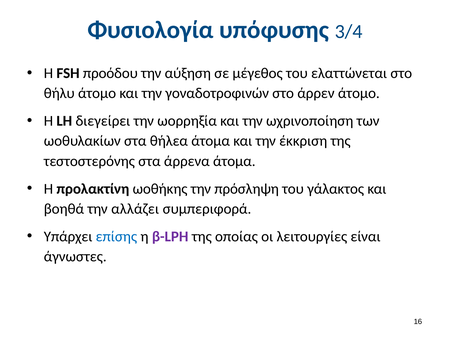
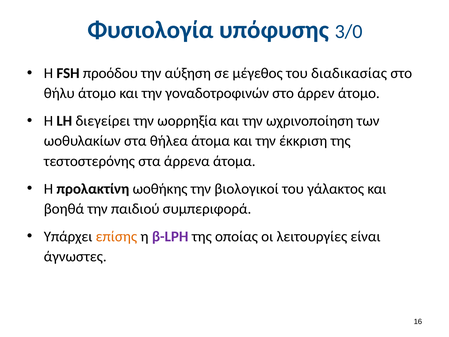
3/4: 3/4 -> 3/0
ελαττώνεται: ελαττώνεται -> διαδικασίας
πρόσληψη: πρόσληψη -> βιολογικοί
αλλάζει: αλλάζει -> παιδιού
επίσης colour: blue -> orange
